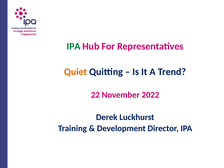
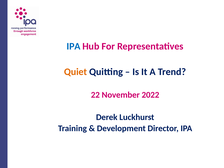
IPA at (74, 46) colour: green -> blue
